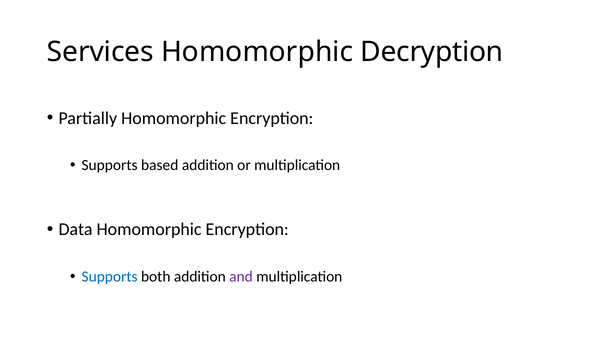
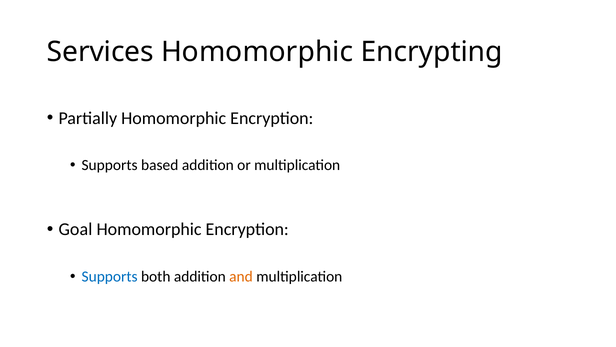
Decryption: Decryption -> Encrypting
Data: Data -> Goal
and colour: purple -> orange
